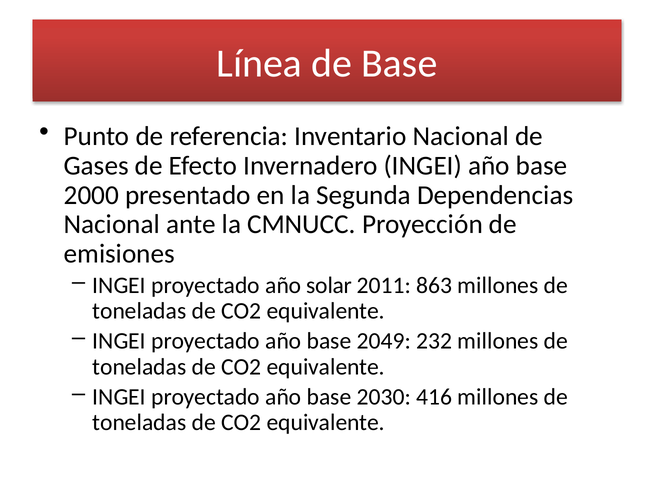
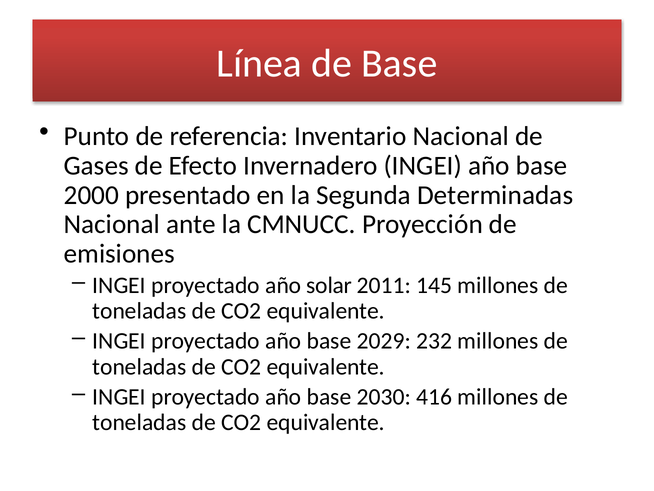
Dependencias: Dependencias -> Determinadas
863: 863 -> 145
2049: 2049 -> 2029
